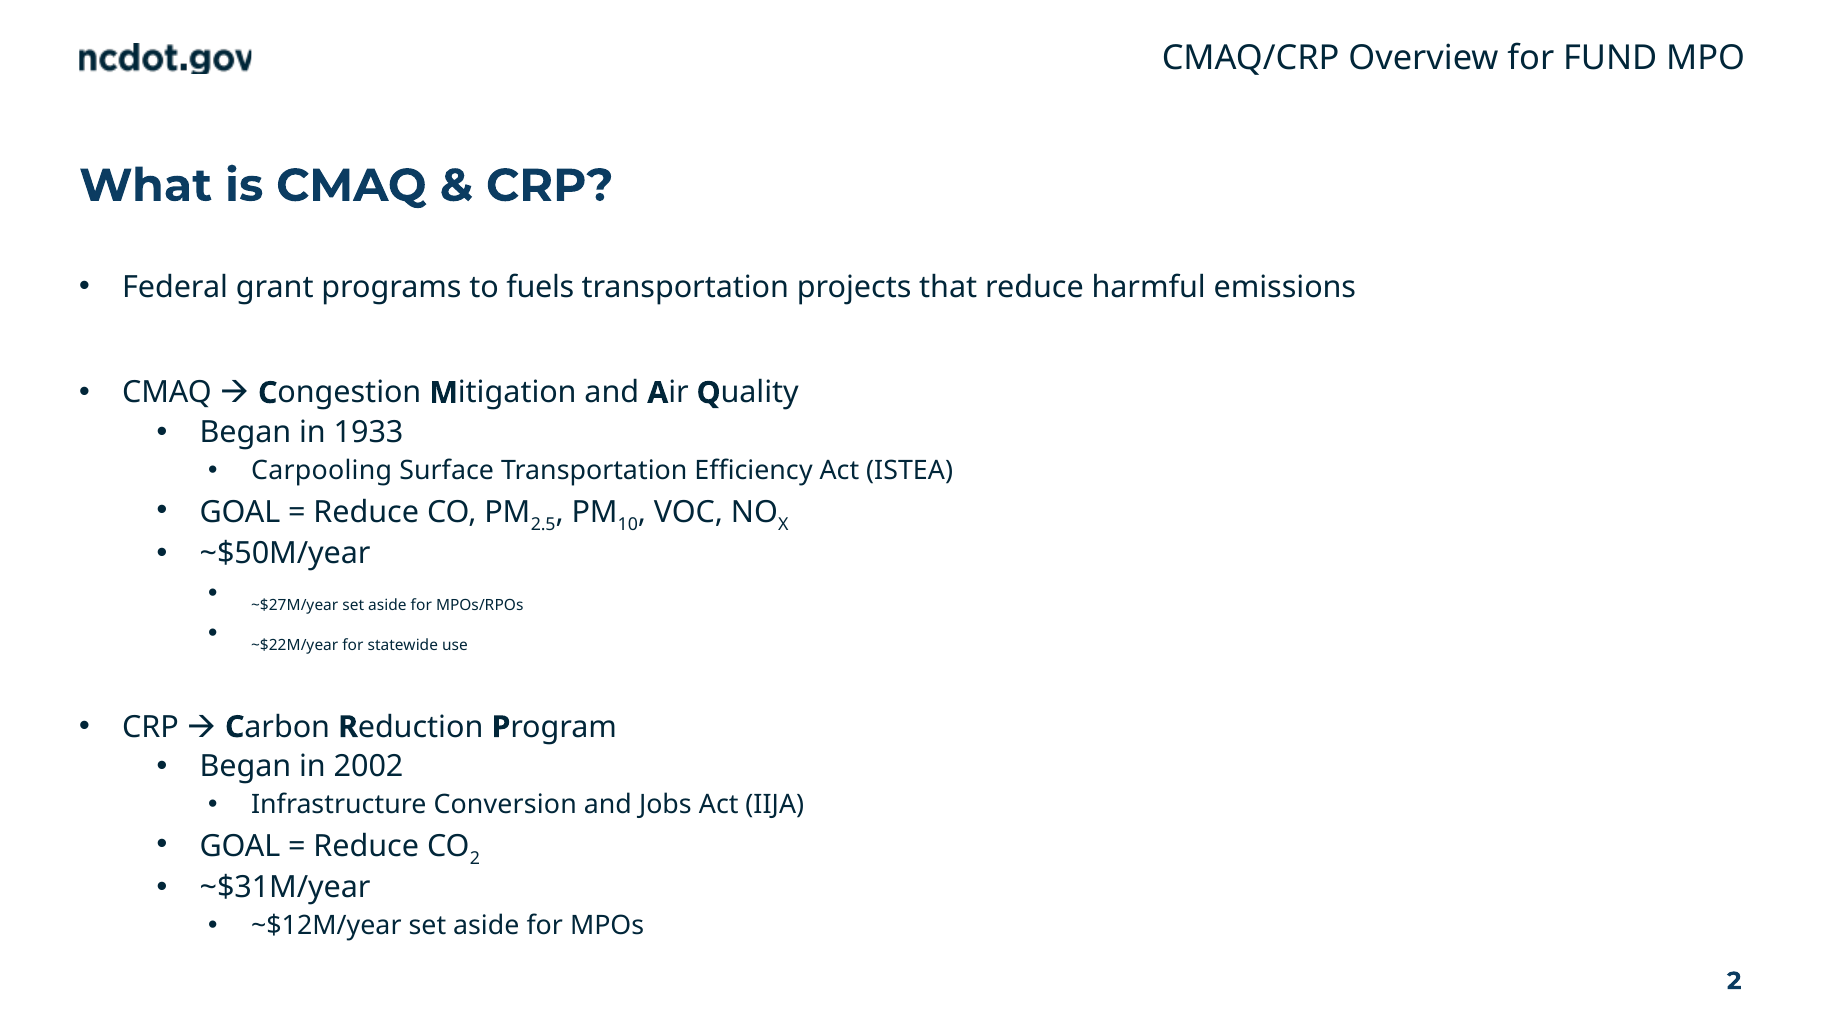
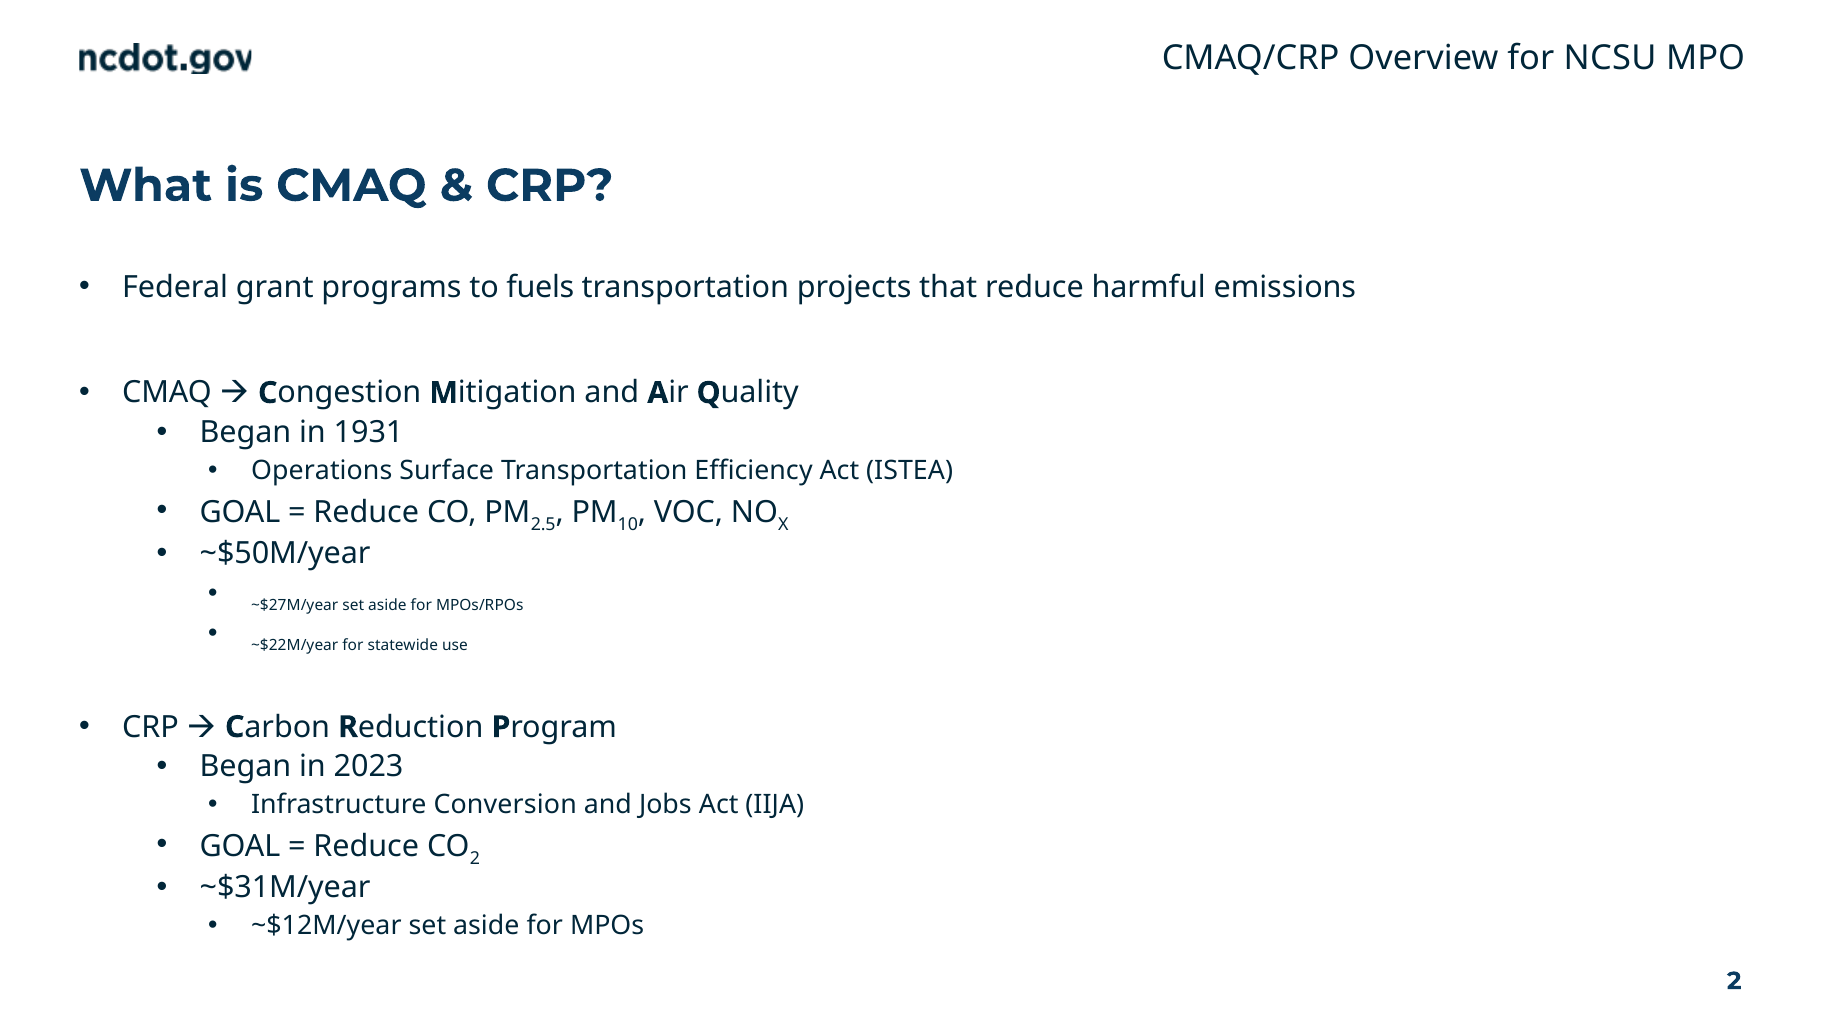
FUND: FUND -> NCSU
1933: 1933 -> 1931
Carpooling: Carpooling -> Operations
2002: 2002 -> 2023
